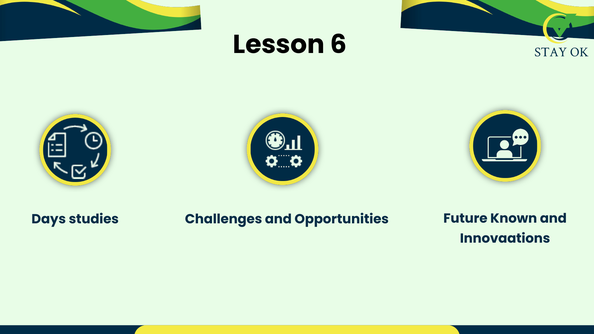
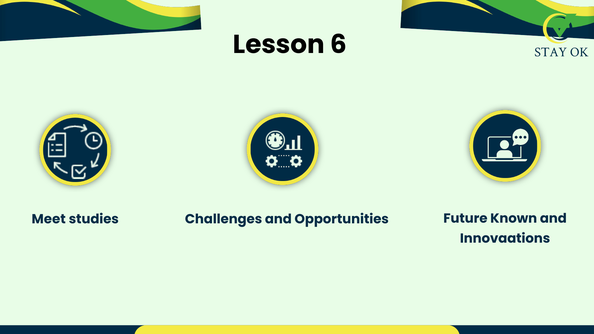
Days: Days -> Meet
